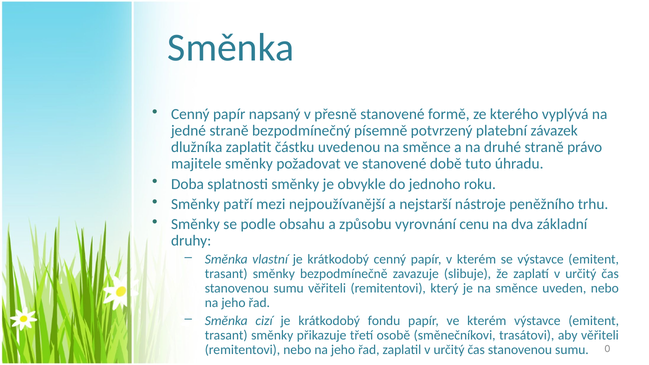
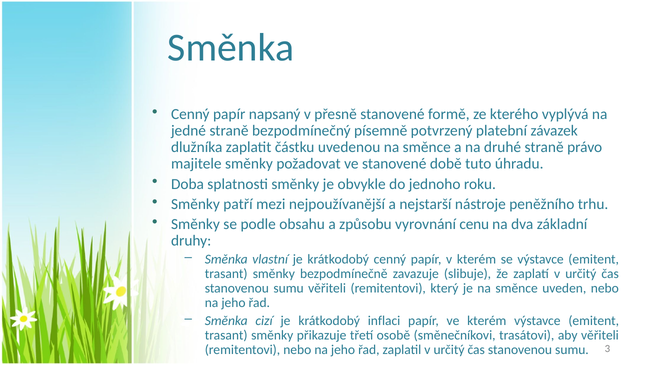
fondu: fondu -> inflaci
0: 0 -> 3
